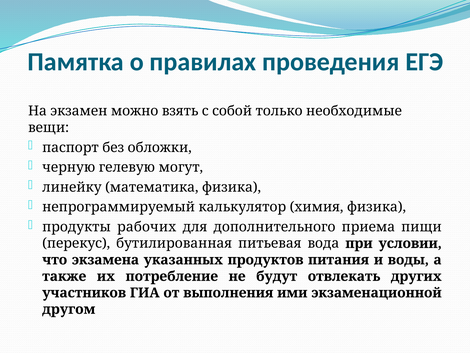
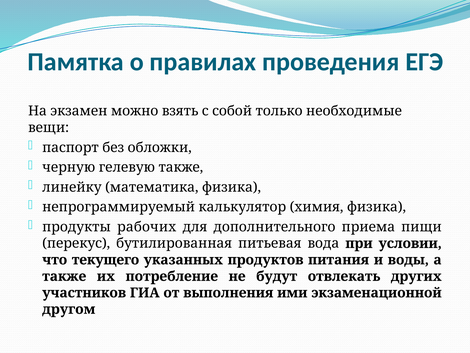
гелевую могут: могут -> также
экзамена: экзамена -> текущего
